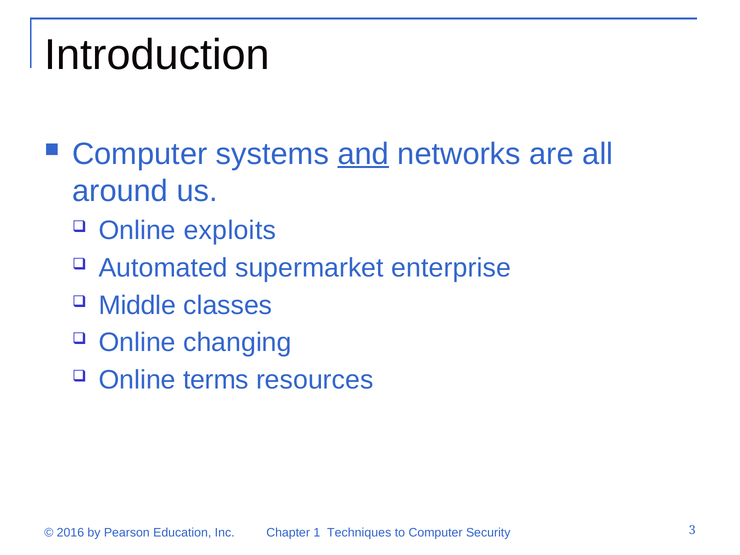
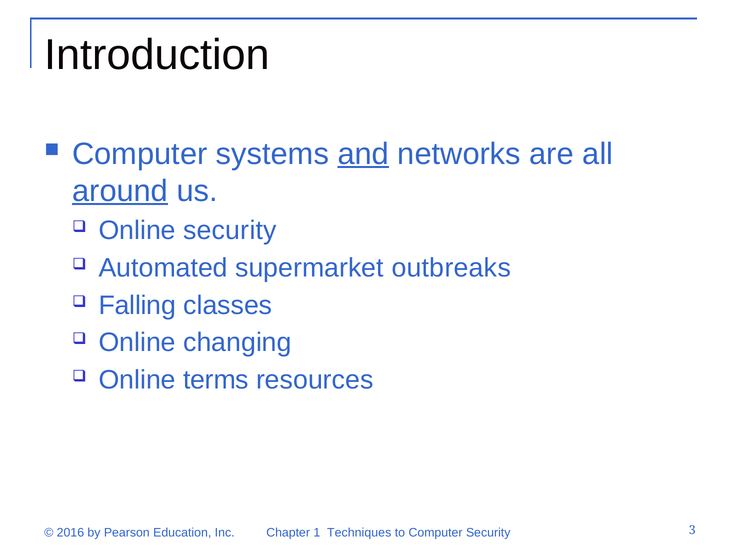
around underline: none -> present
Online exploits: exploits -> security
enterprise: enterprise -> outbreaks
Middle: Middle -> Falling
